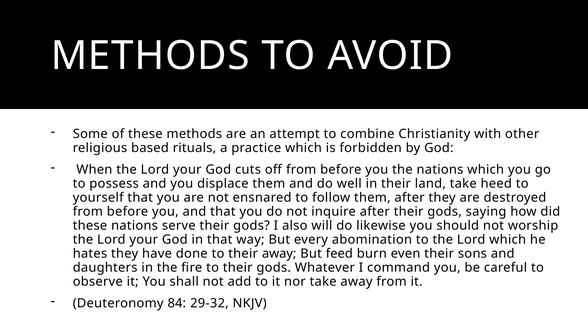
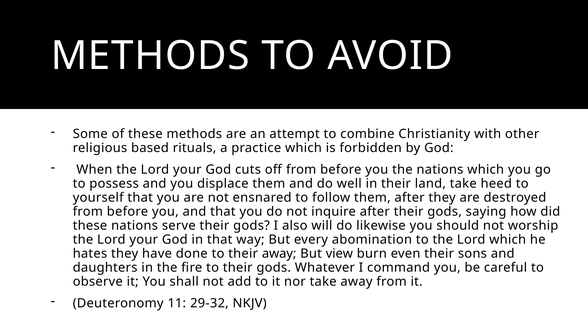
feed: feed -> view
84: 84 -> 11
